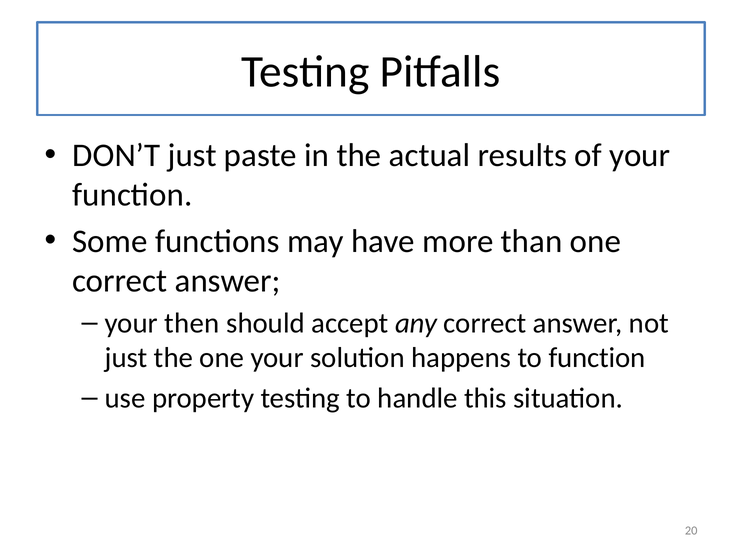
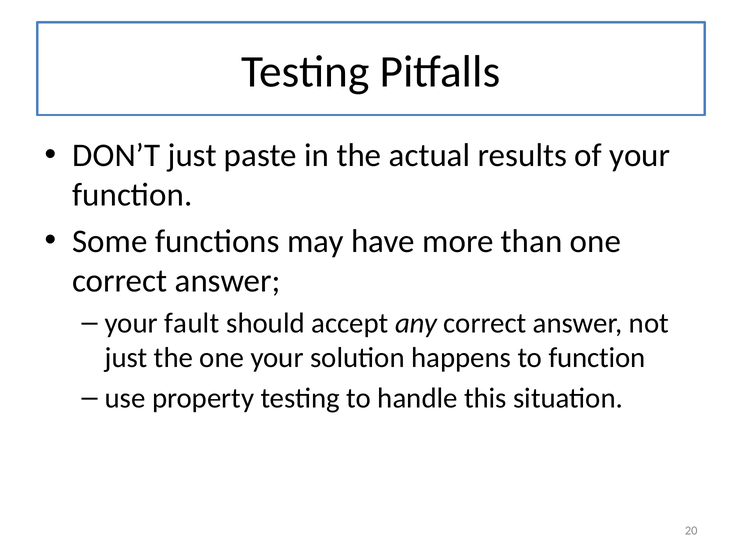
then: then -> fault
